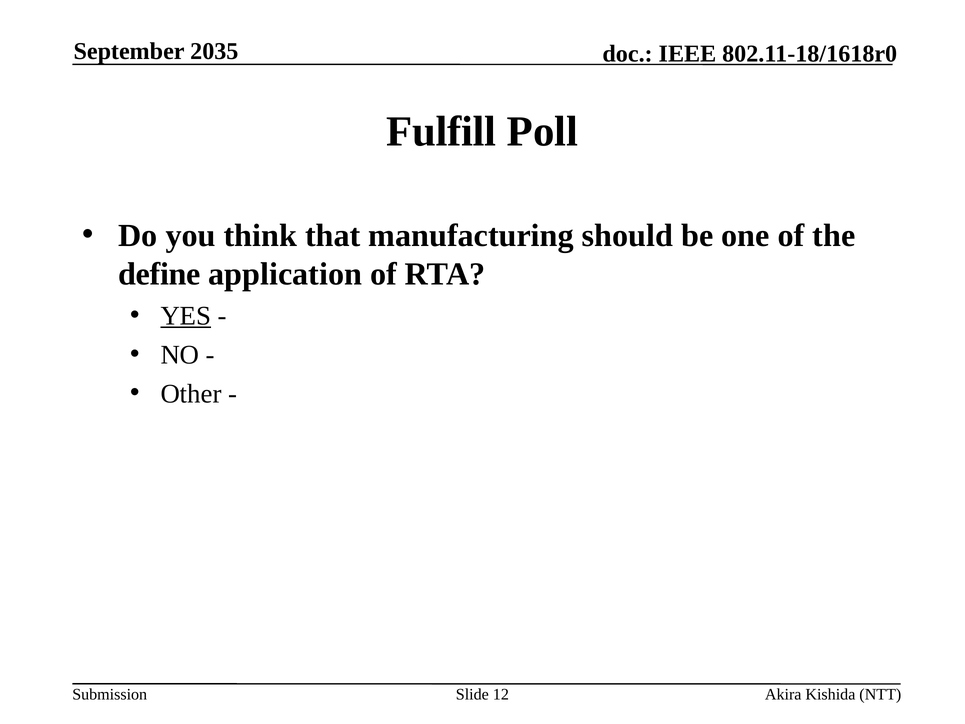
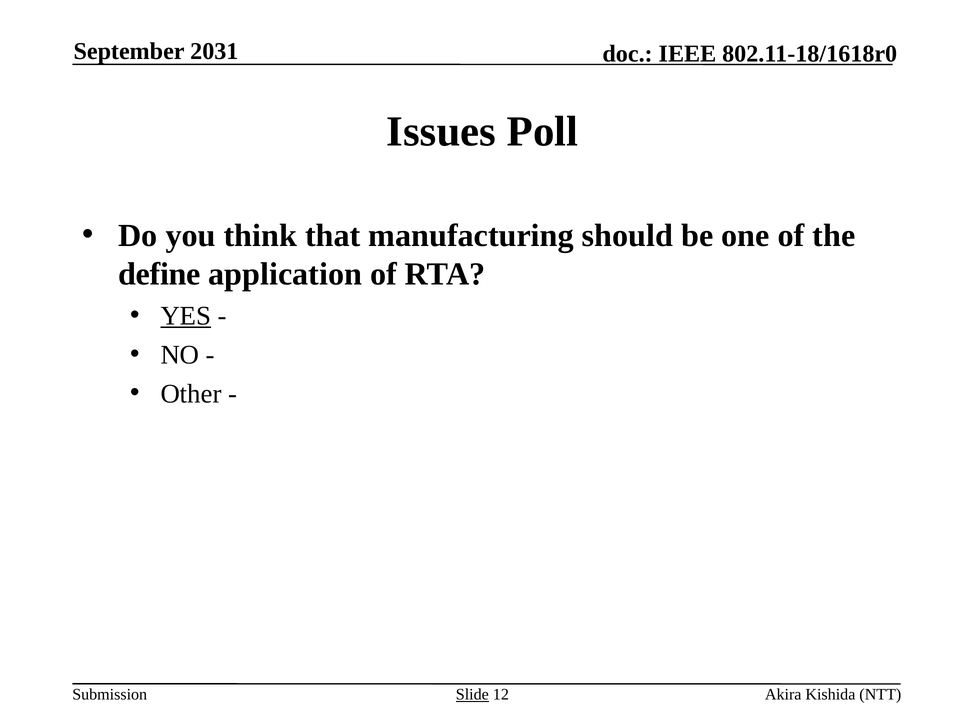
2035: 2035 -> 2031
Fulfill: Fulfill -> Issues
Slide underline: none -> present
